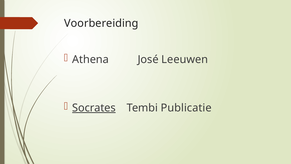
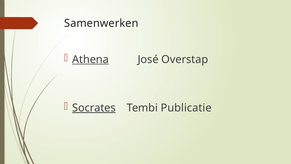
Voorbereiding: Voorbereiding -> Samenwerken
Athena underline: none -> present
Leeuwen: Leeuwen -> Overstap
